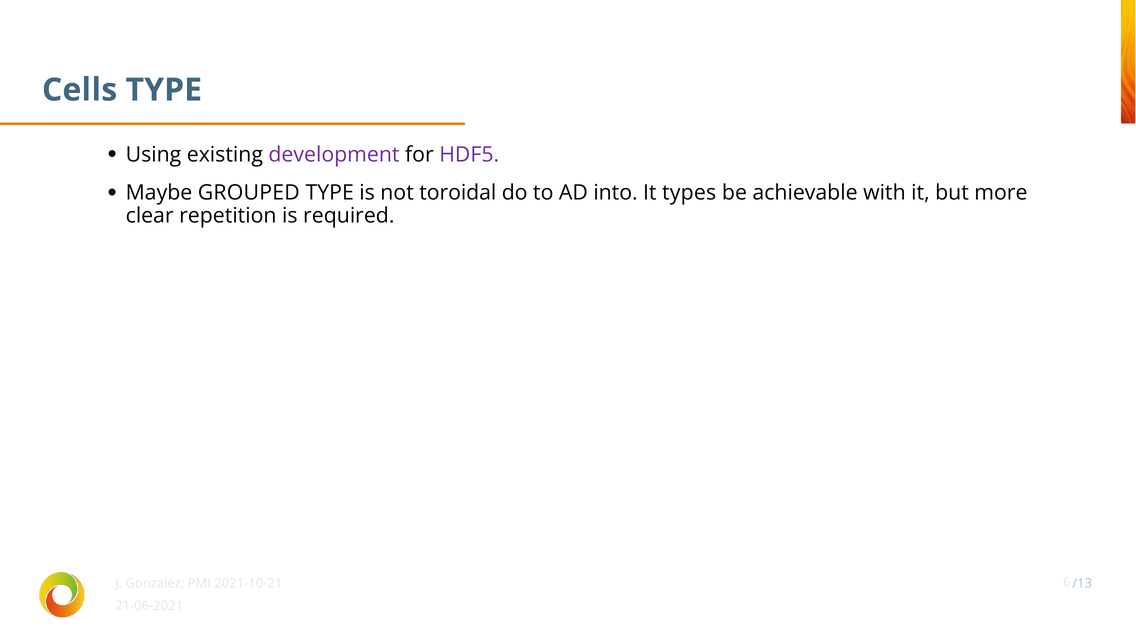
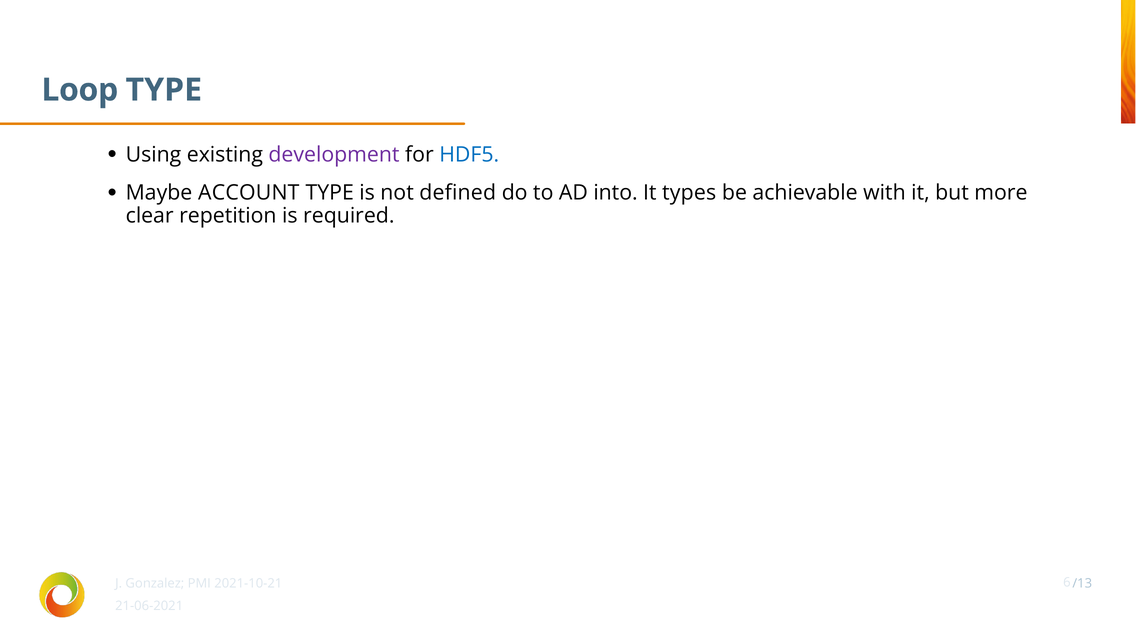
Cells: Cells -> Loop
HDF5 colour: purple -> blue
GROUPED: GROUPED -> ACCOUNT
toroidal: toroidal -> defined
